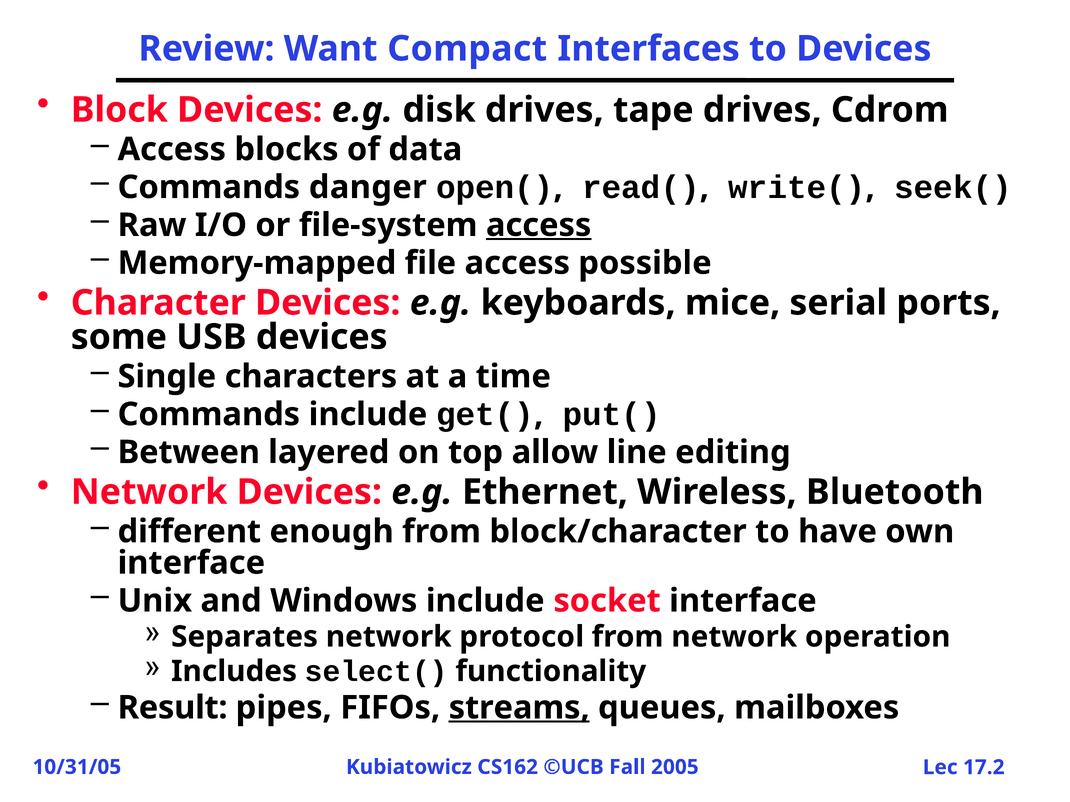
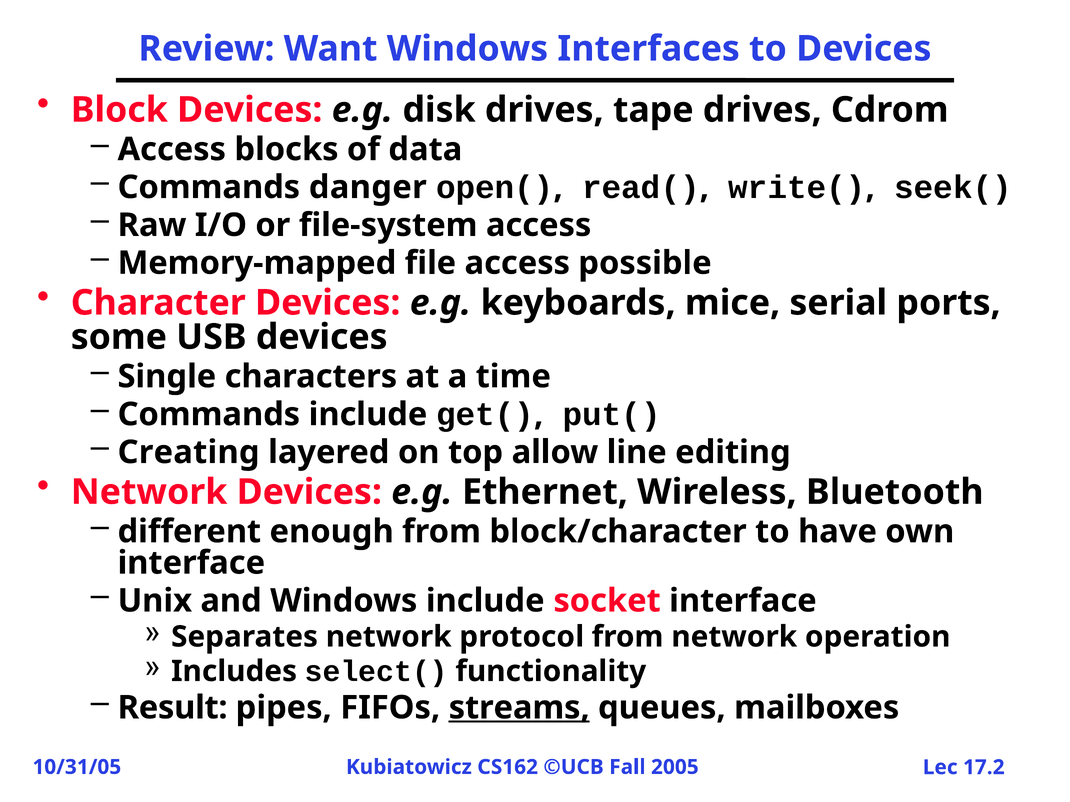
Want Compact: Compact -> Windows
access at (539, 225) underline: present -> none
Between: Between -> Creating
